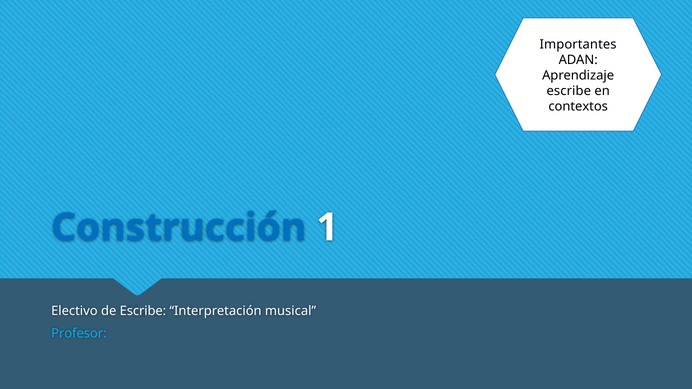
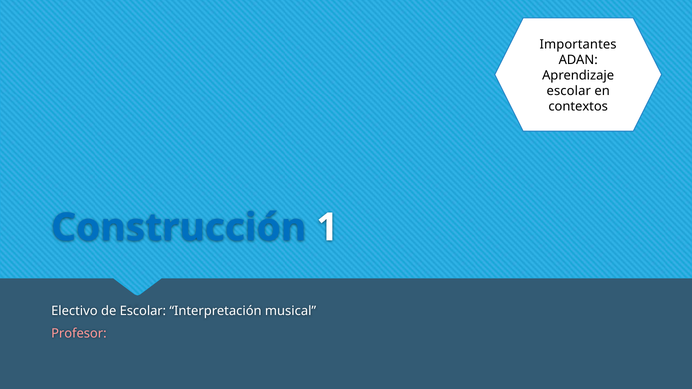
escribe at (569, 91): escribe -> escolar
de Escribe: Escribe -> Escolar
Profesor colour: light blue -> pink
